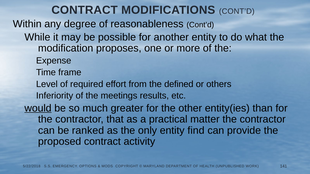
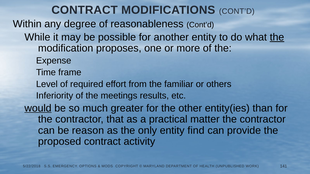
the at (277, 37) underline: none -> present
defined: defined -> familiar
ranked: ranked -> reason
